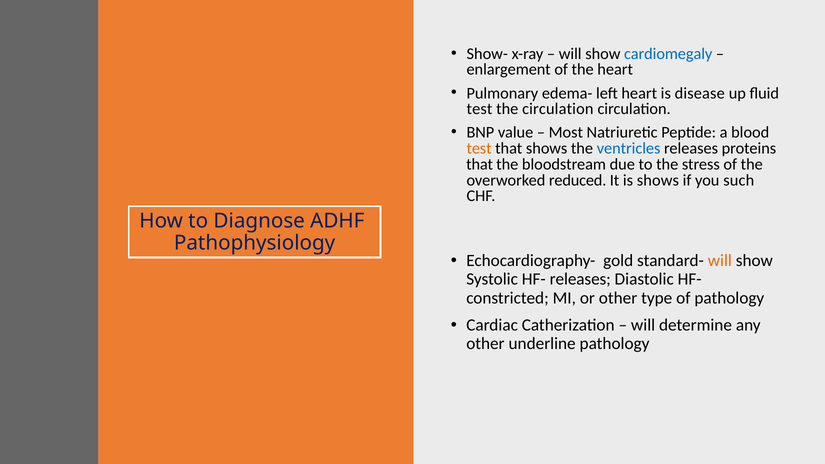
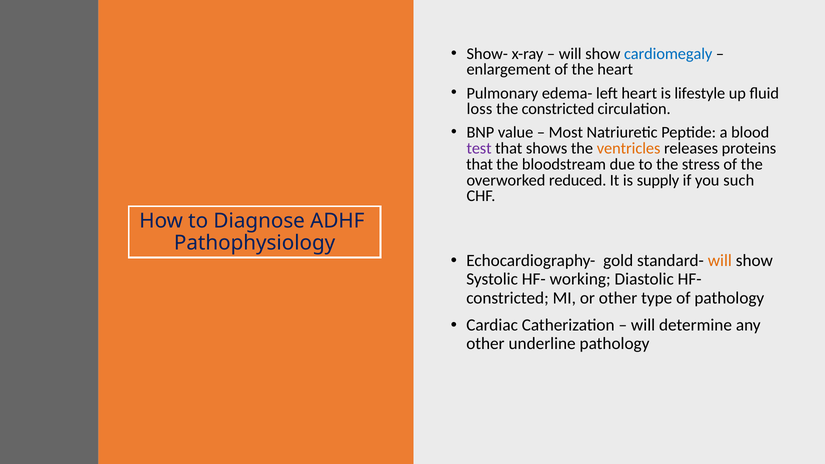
disease: disease -> lifestyle
test at (479, 109): test -> loss
the circulation: circulation -> constricted
test at (479, 148) colour: orange -> purple
ventricles colour: blue -> orange
is shows: shows -> supply
HF- releases: releases -> working
